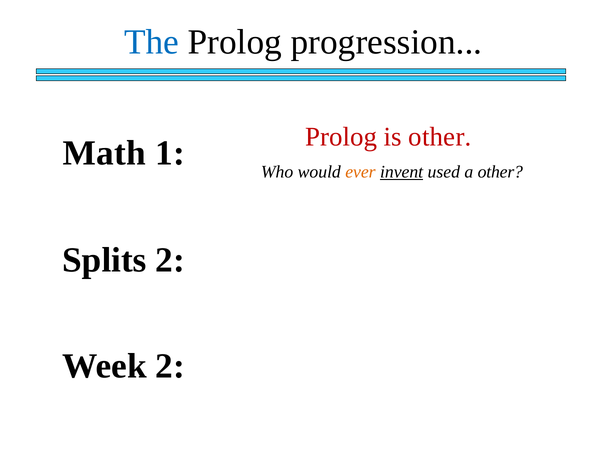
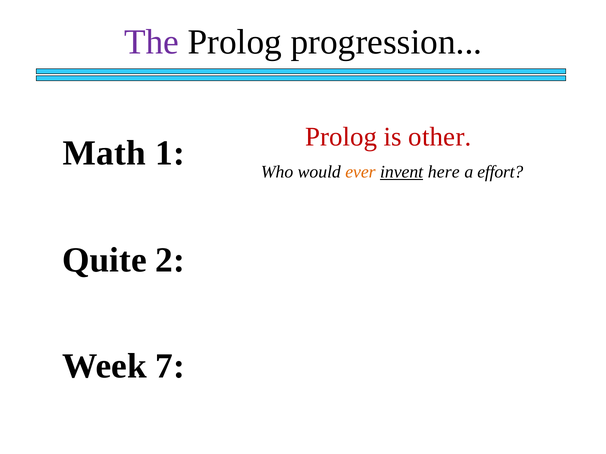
The colour: blue -> purple
used: used -> here
a other: other -> effort
Splits: Splits -> Quite
Week 2: 2 -> 7
